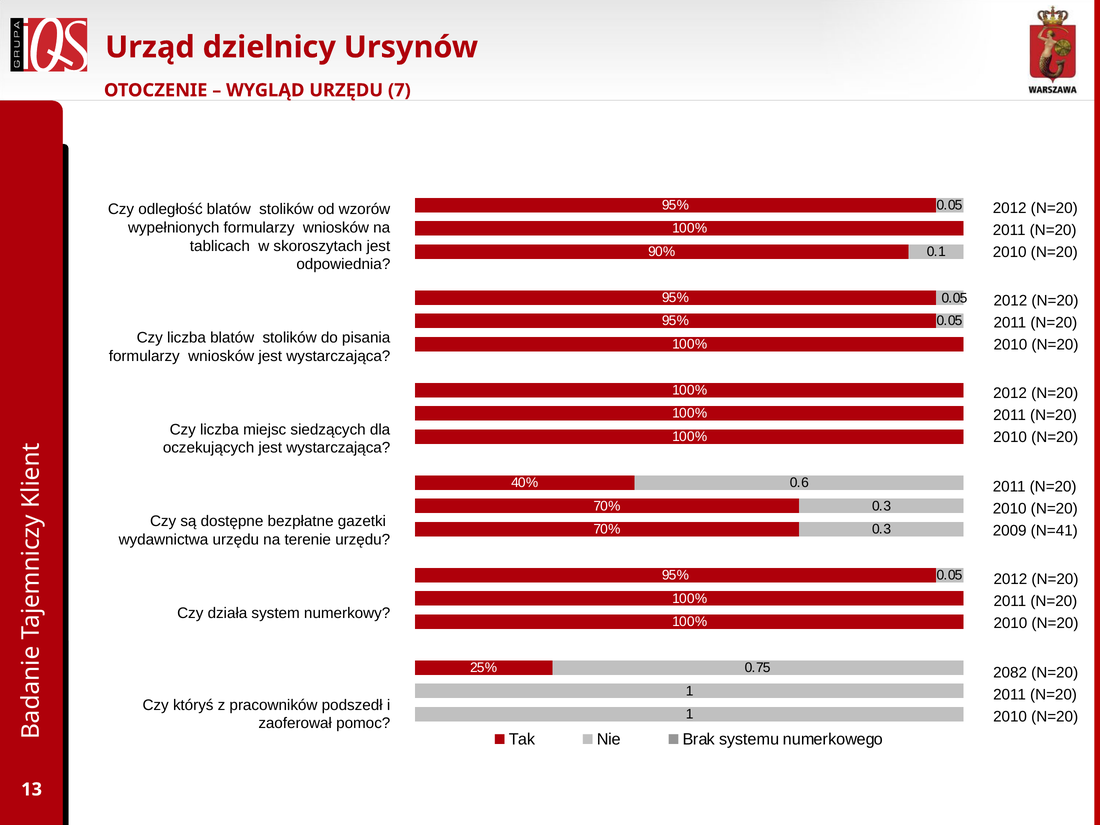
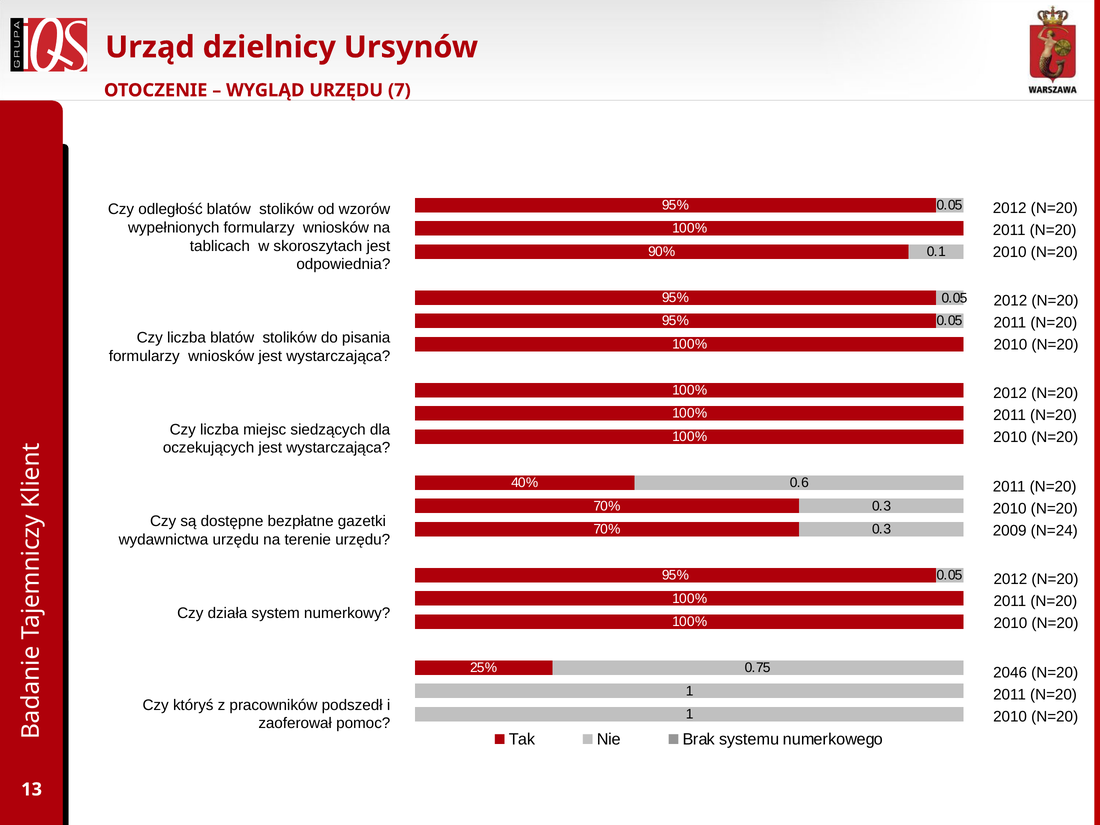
N=41: N=41 -> N=24
2082: 2082 -> 2046
